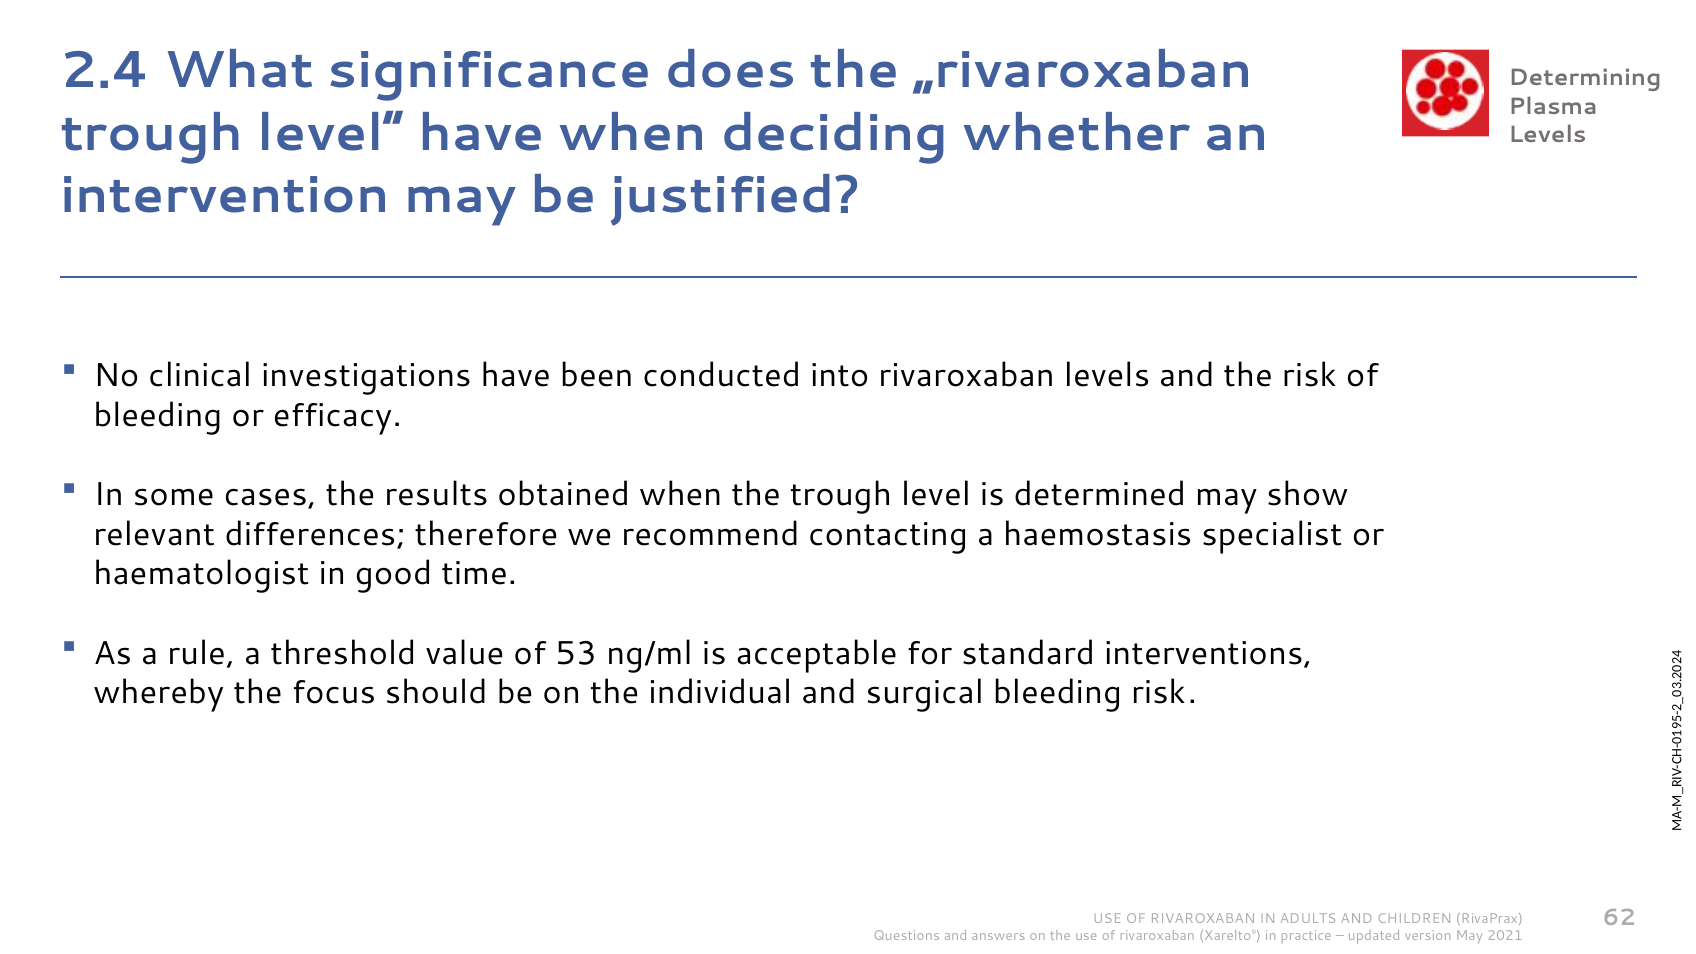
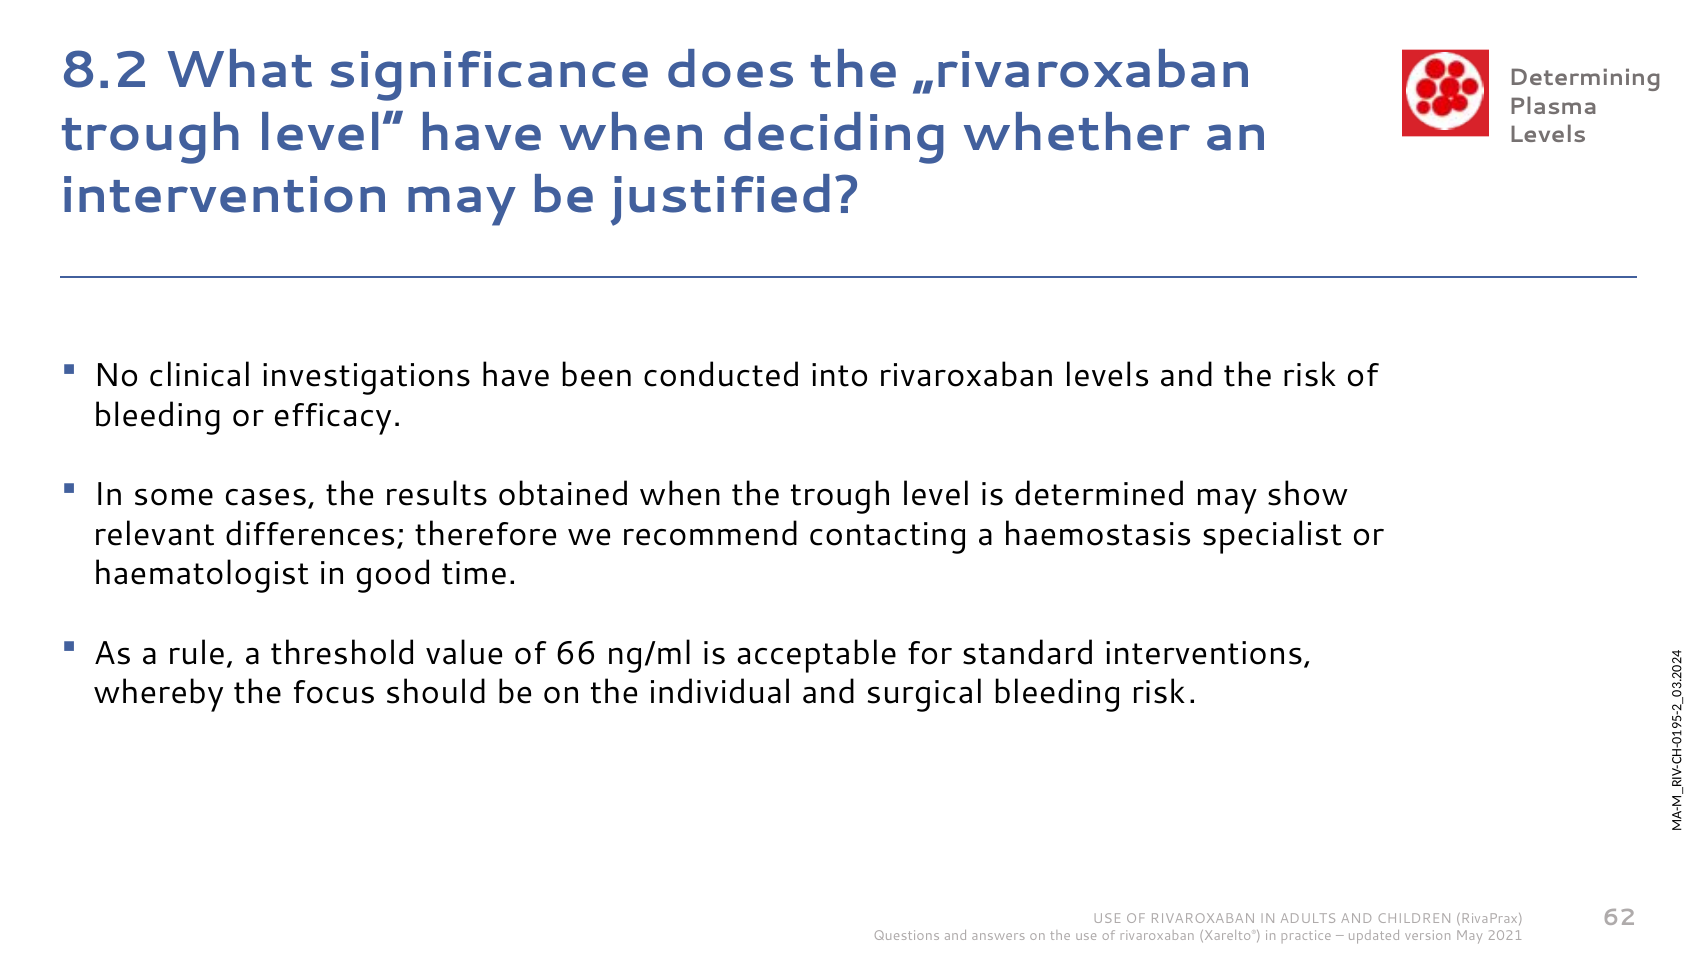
2.4: 2.4 -> 8.2
53: 53 -> 66
